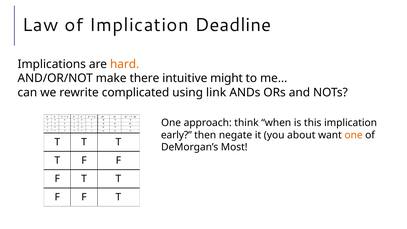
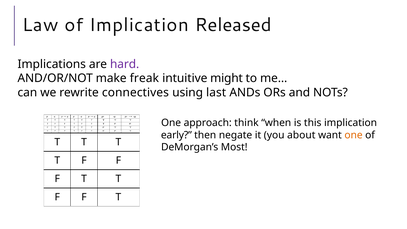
Deadline: Deadline -> Released
hard colour: orange -> purple
there: there -> freak
complicated: complicated -> connectives
link: link -> last
